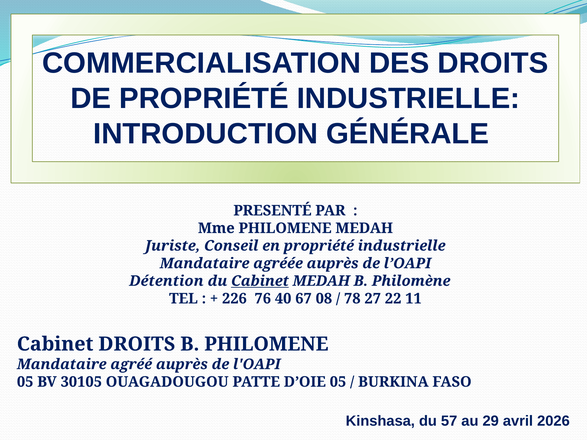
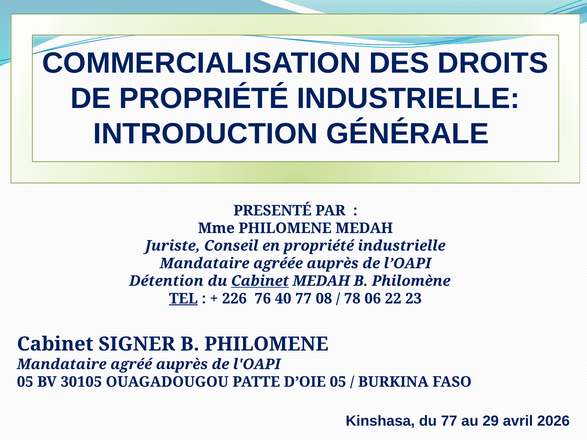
TEL underline: none -> present
40 67: 67 -> 77
27: 27 -> 06
11: 11 -> 23
Cabinet DROITS: DROITS -> SIGNER
du 57: 57 -> 77
